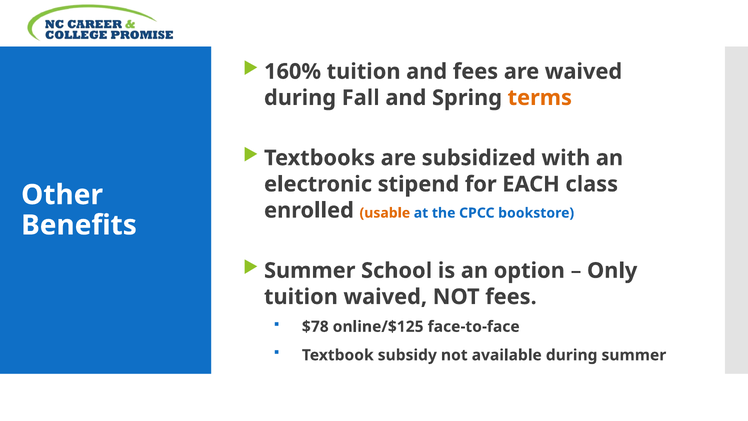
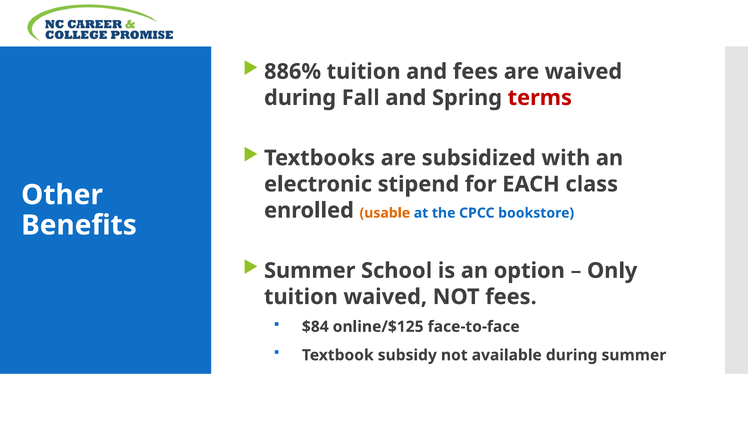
160%: 160% -> 886%
terms colour: orange -> red
$78: $78 -> $84
